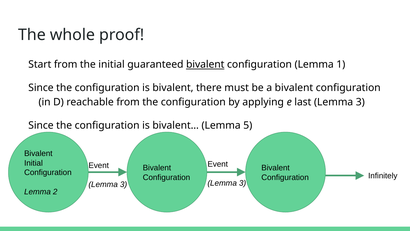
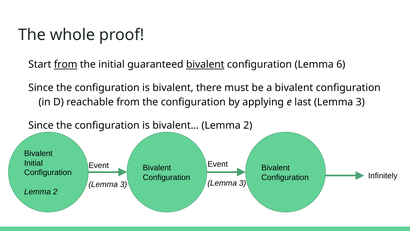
from at (66, 64) underline: none -> present
1: 1 -> 6
bivalent… Lemma 5: 5 -> 2
